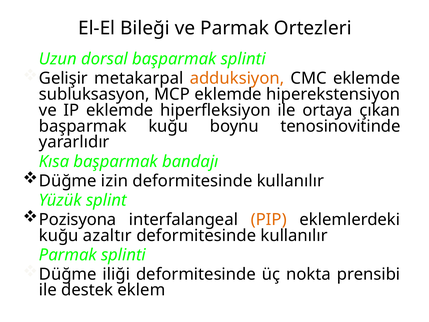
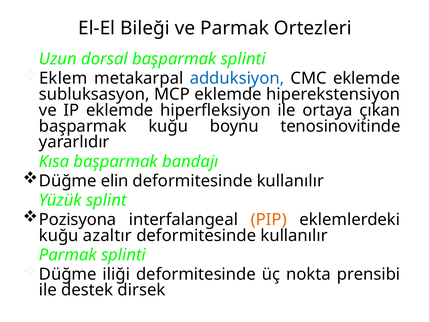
Gelişir: Gelişir -> Eklem
adduksiyon colour: orange -> blue
izin: izin -> elin
eklem: eklem -> dirsek
